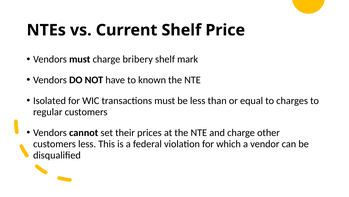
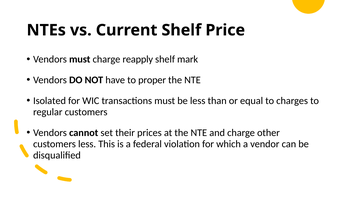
bribery: bribery -> reapply
known: known -> proper
